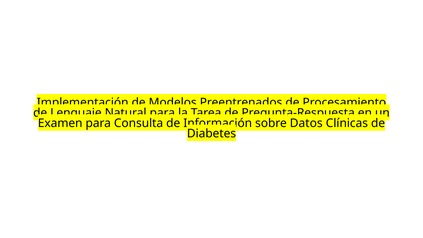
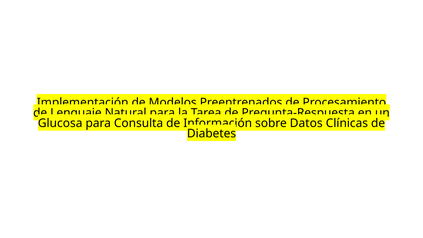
Examen: Examen -> Glucosa
